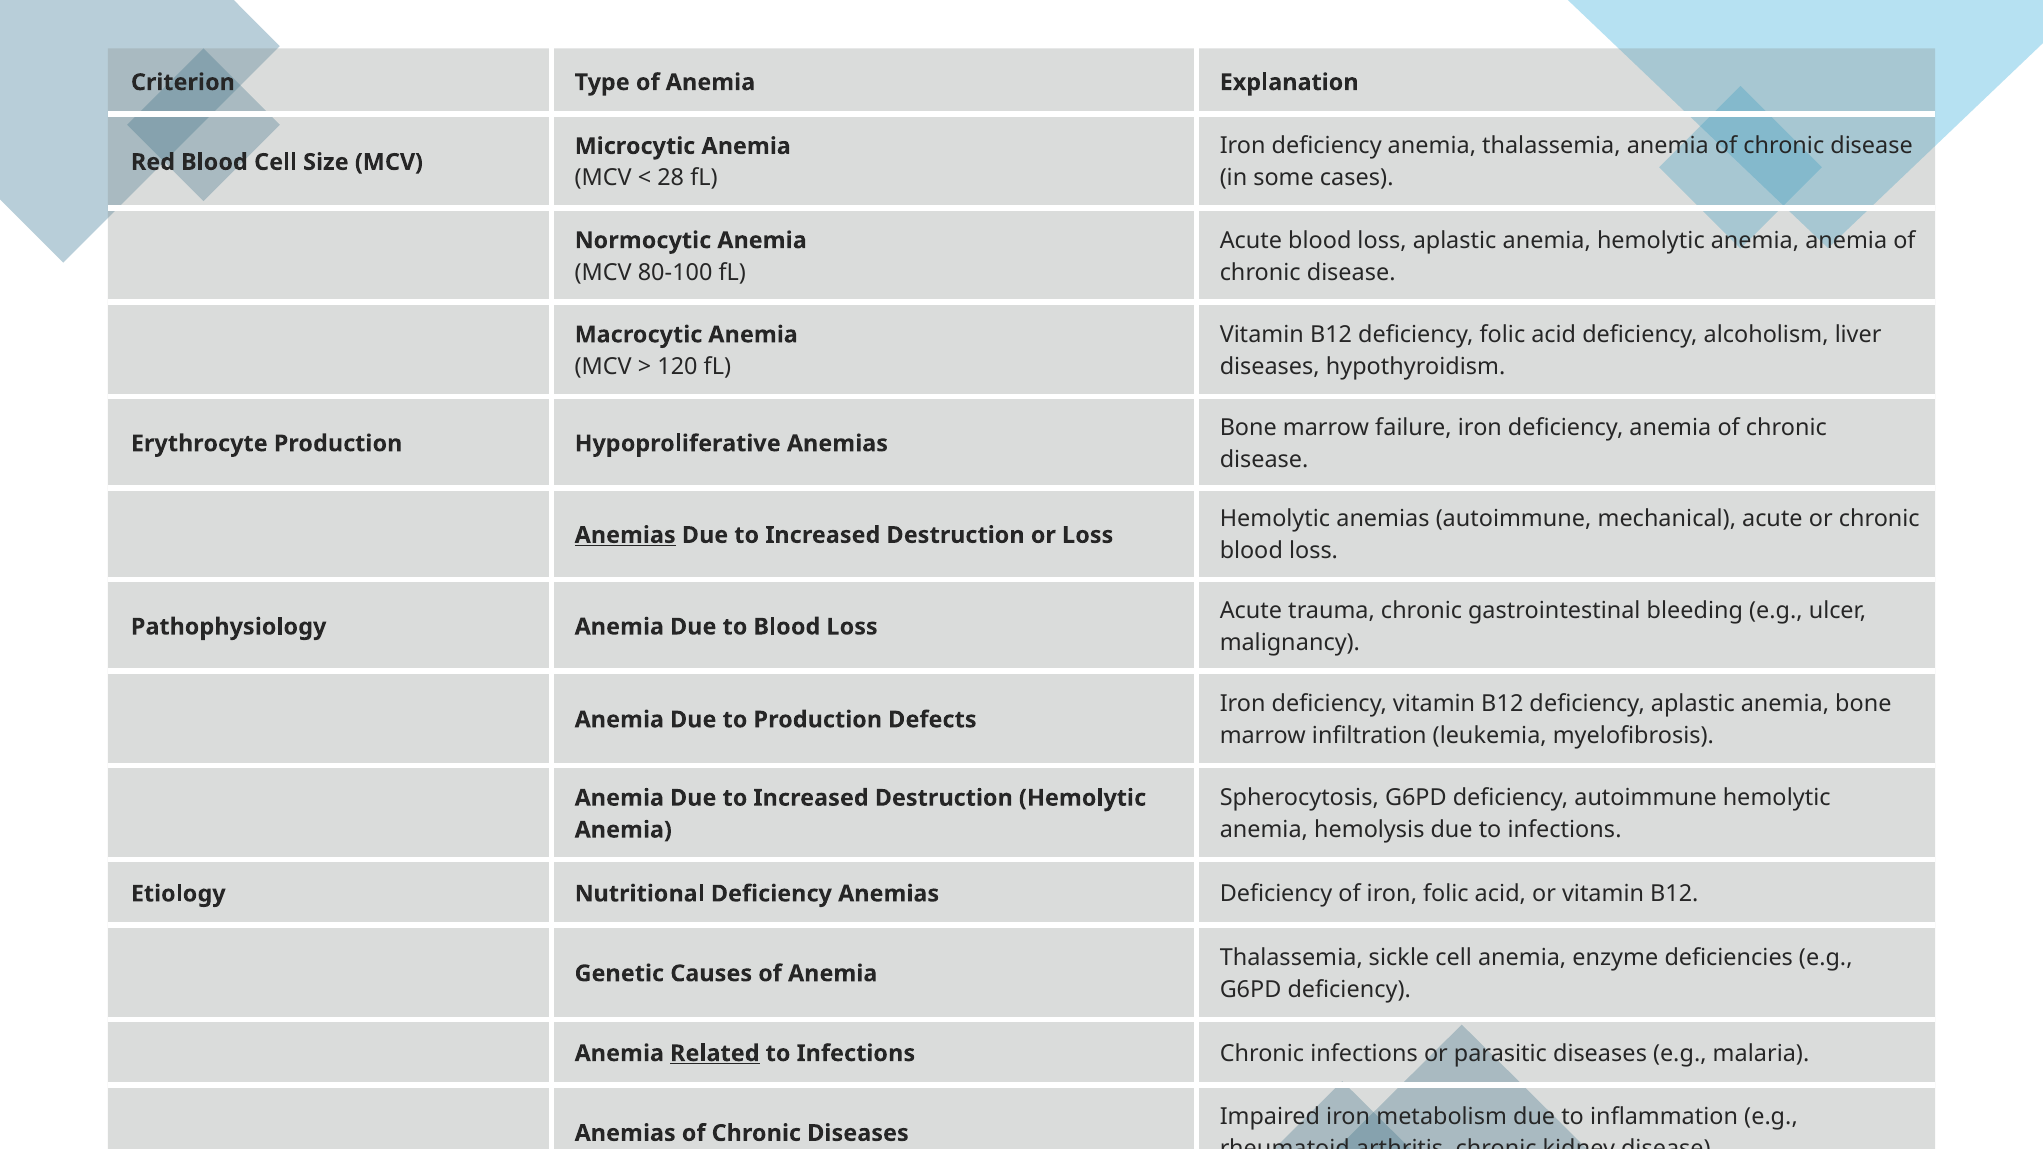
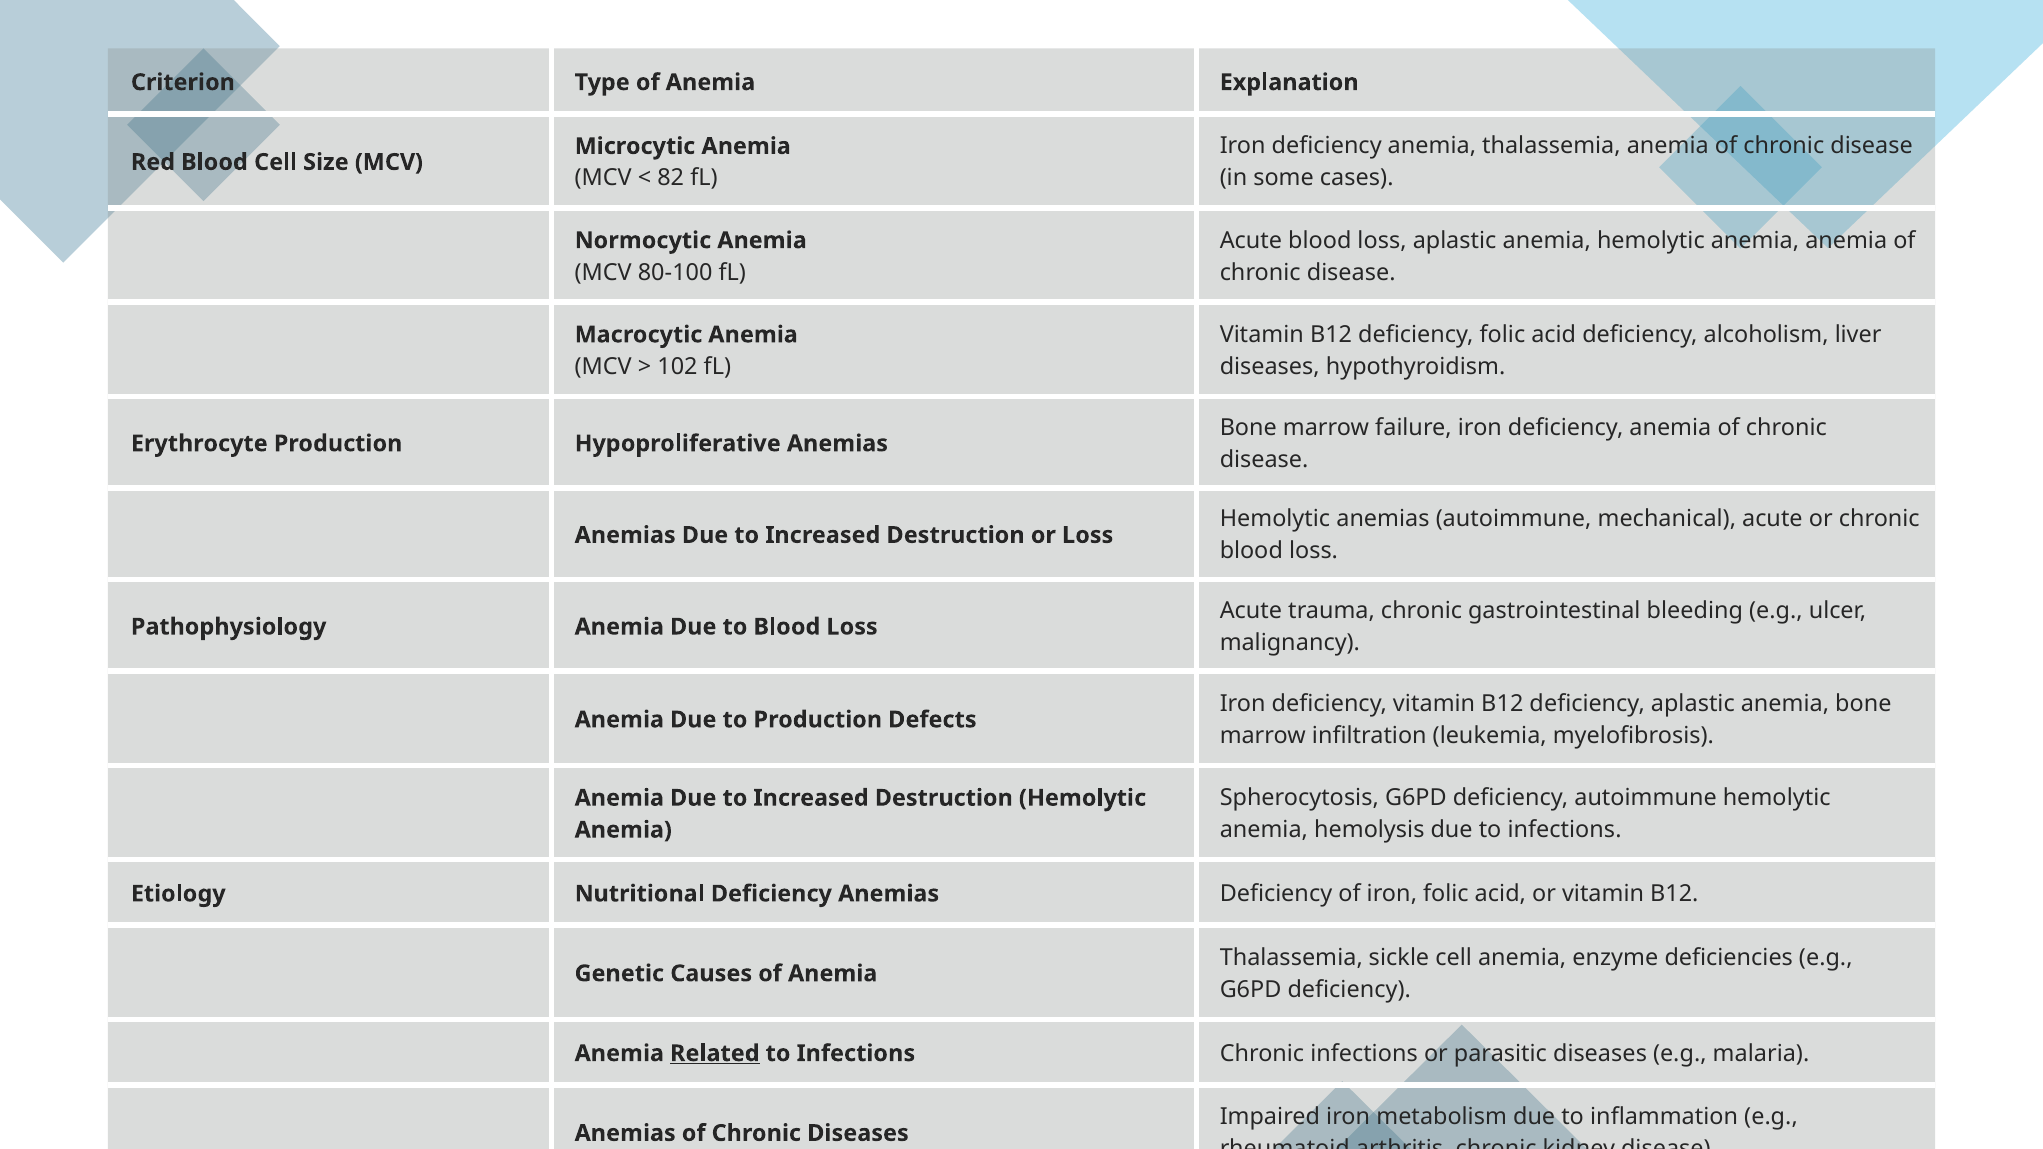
28: 28 -> 82
120: 120 -> 102
Anemias at (625, 535) underline: present -> none
